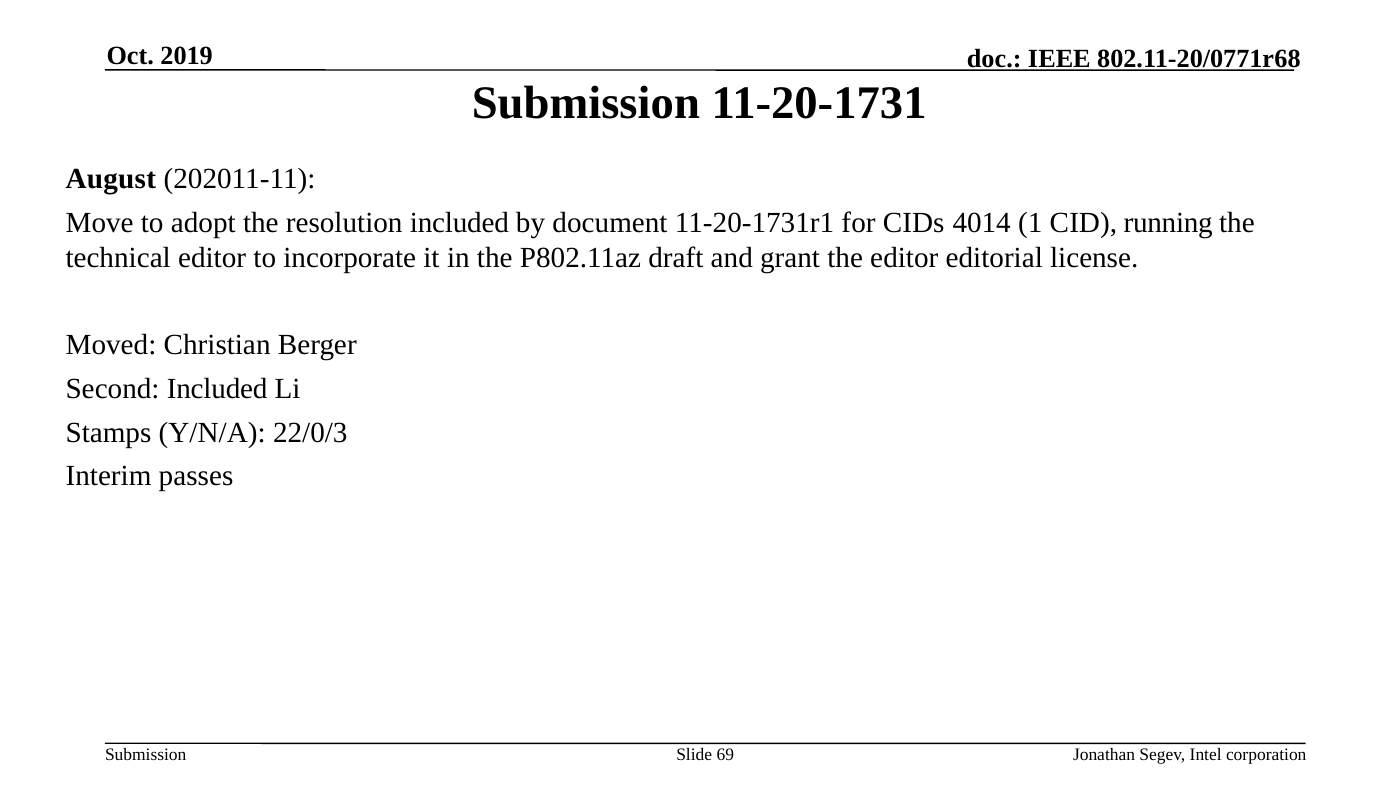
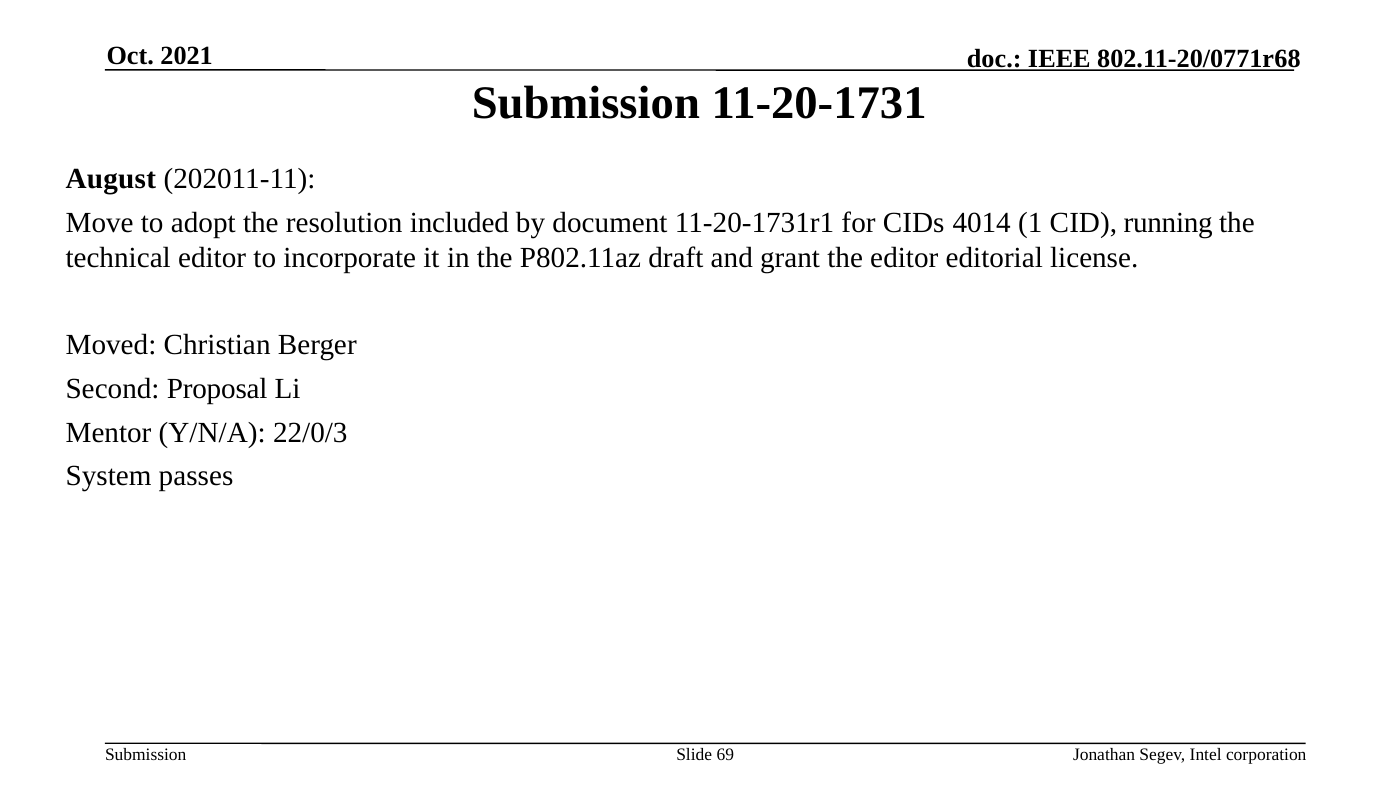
2019: 2019 -> 2021
Second Included: Included -> Proposal
Stamps: Stamps -> Mentor
Interim: Interim -> System
